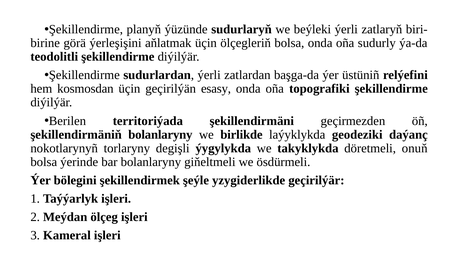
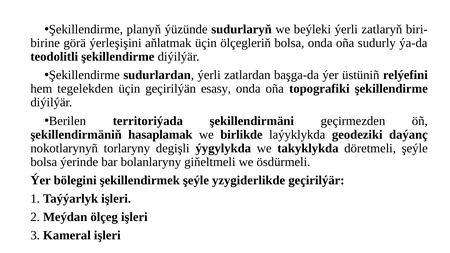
kosmosdan: kosmosdan -> tegelekden
şekillendirmäniň bolanlaryny: bolanlaryny -> hasaplamak
döretmeli onuň: onuň -> şeýle
